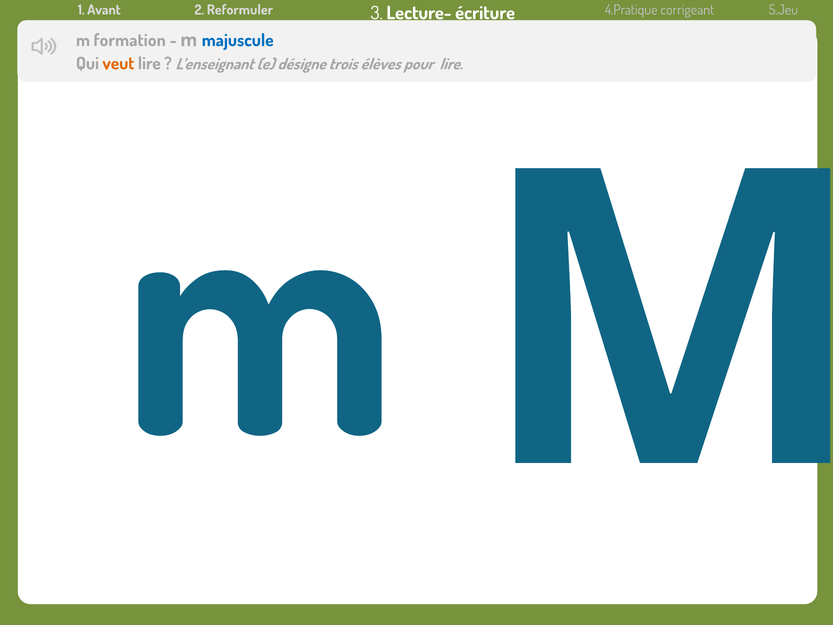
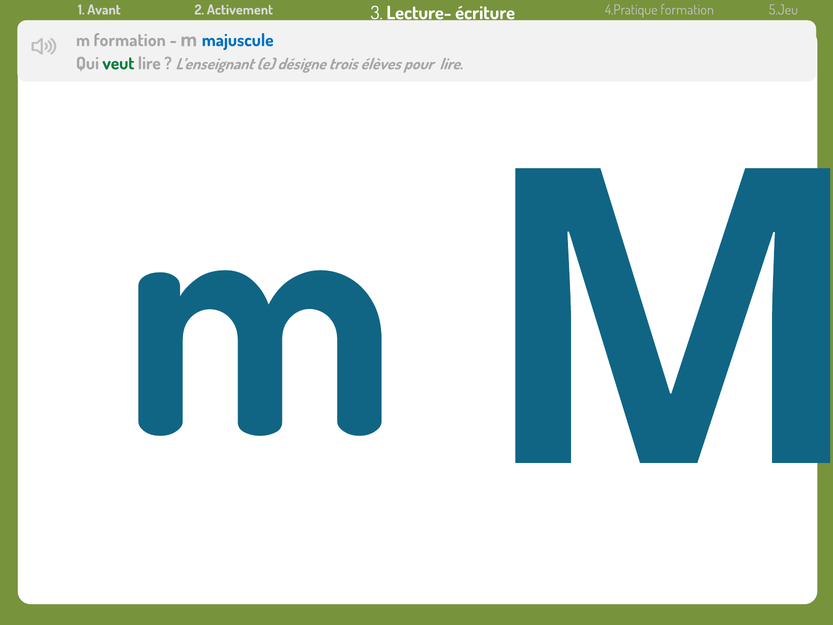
Reformuler: Reformuler -> Activement
4.Pratique corrigeant: corrigeant -> formation
veut colour: orange -> green
